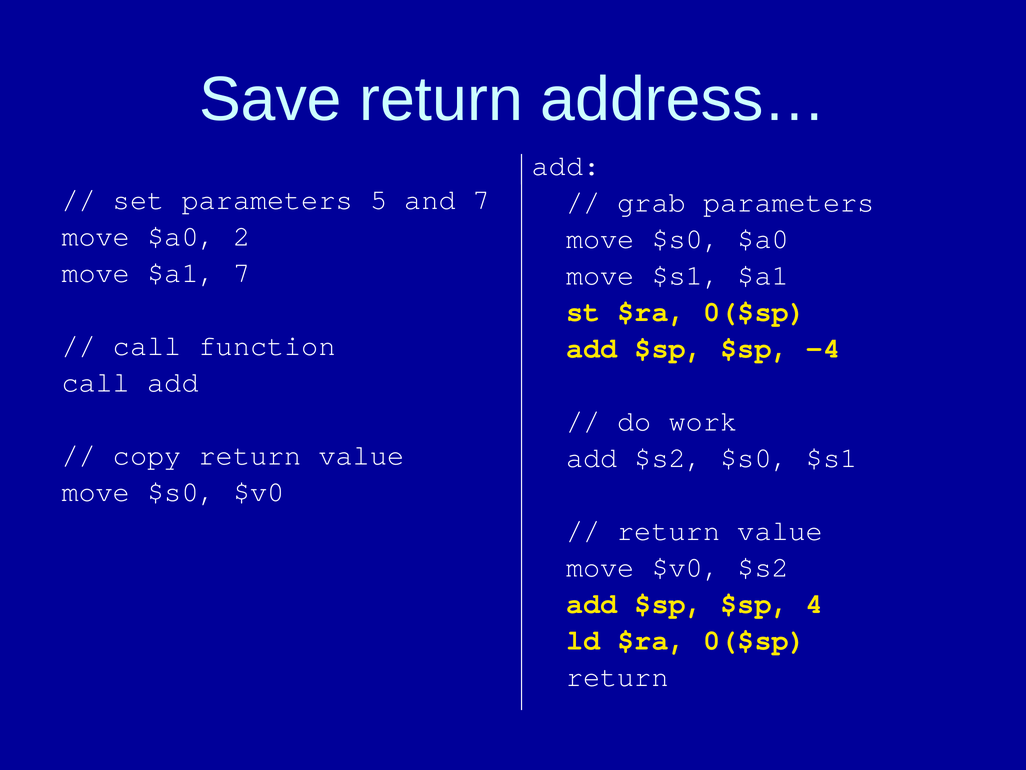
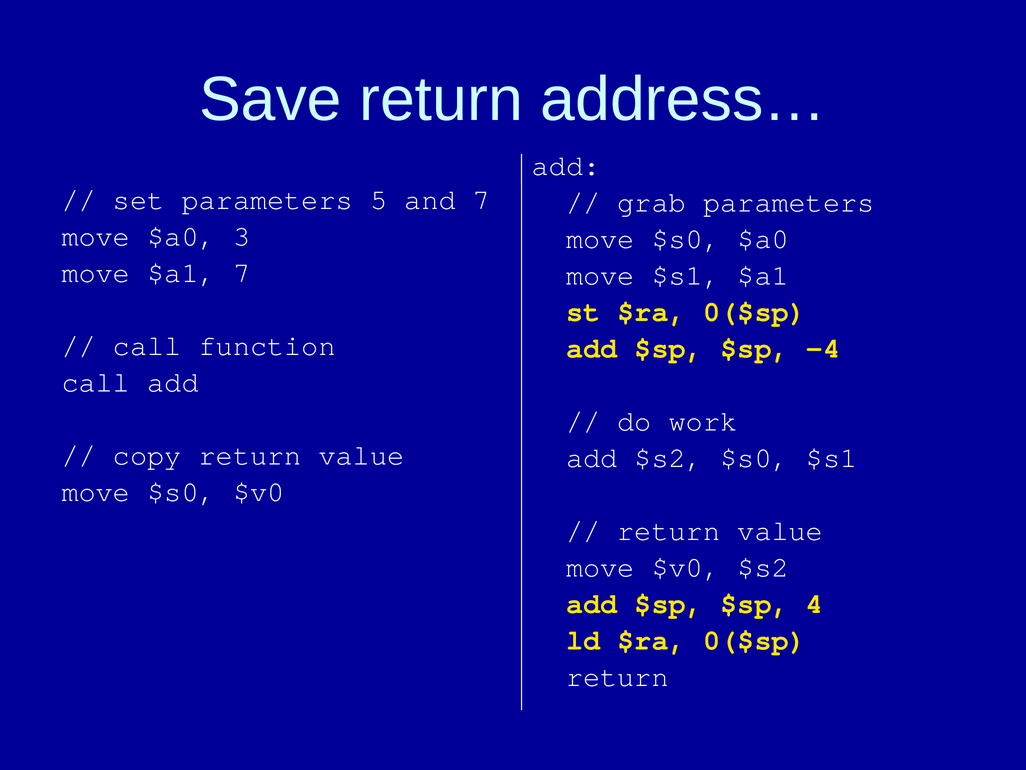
2: 2 -> 3
